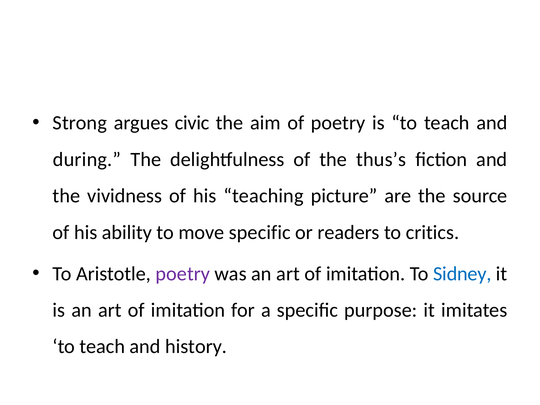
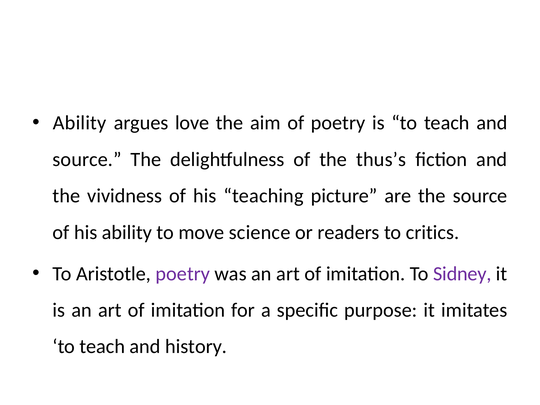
Strong at (80, 123): Strong -> Ability
civic: civic -> love
during at (87, 159): during -> source
move specific: specific -> science
Sidney colour: blue -> purple
